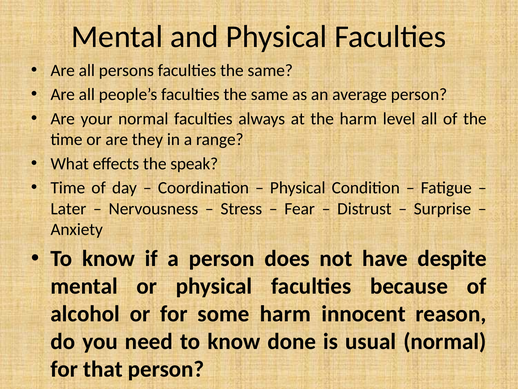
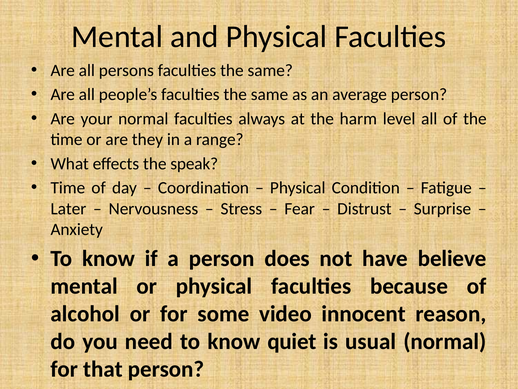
despite: despite -> believe
some harm: harm -> video
done: done -> quiet
